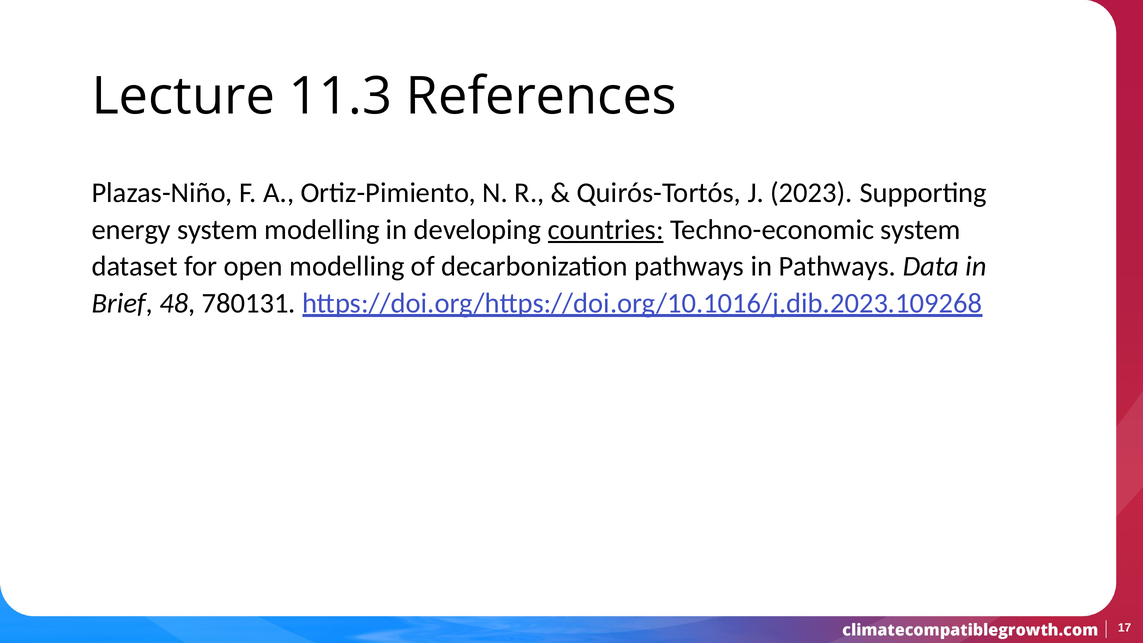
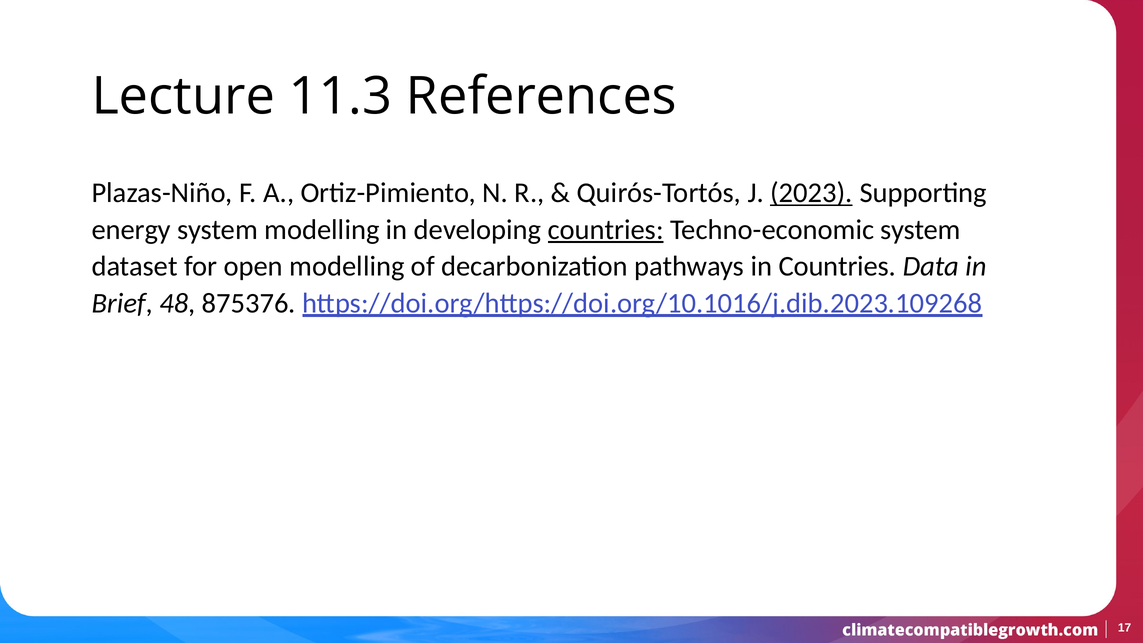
2023 underline: none -> present
in Pathways: Pathways -> Countries
780131: 780131 -> 875376
